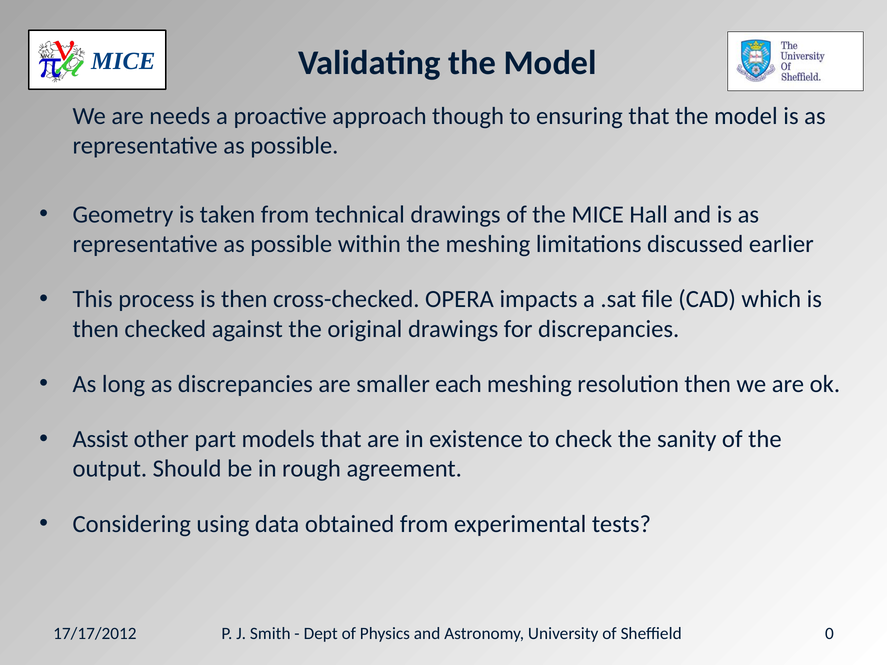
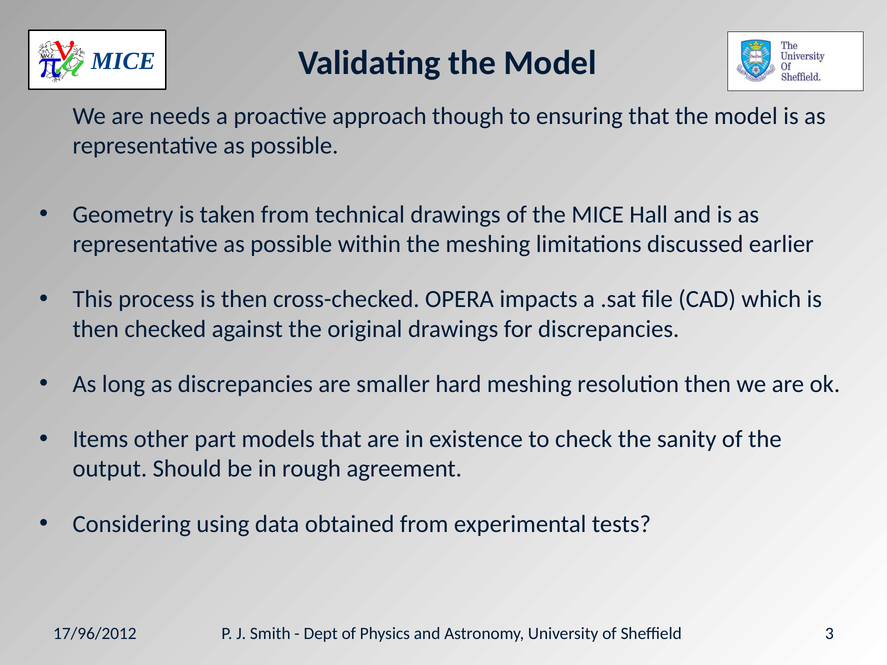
each: each -> hard
Assist: Assist -> Items
17/17/2012: 17/17/2012 -> 17/96/2012
0: 0 -> 3
